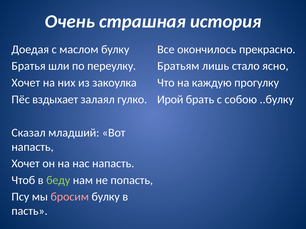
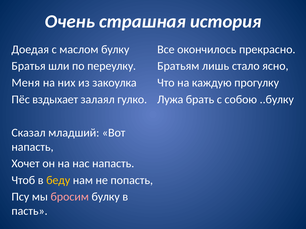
Хочет at (26, 83): Хочет -> Меня
Ирой: Ирой -> Лужа
беду colour: light green -> yellow
